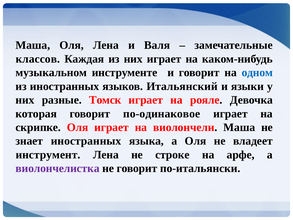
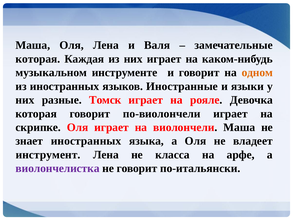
классов at (38, 59): классов -> которая
одном colour: blue -> orange
Итальянский: Итальянский -> Иностранные
по-одинаковое: по-одинаковое -> по-виолончели
строке: строке -> класса
